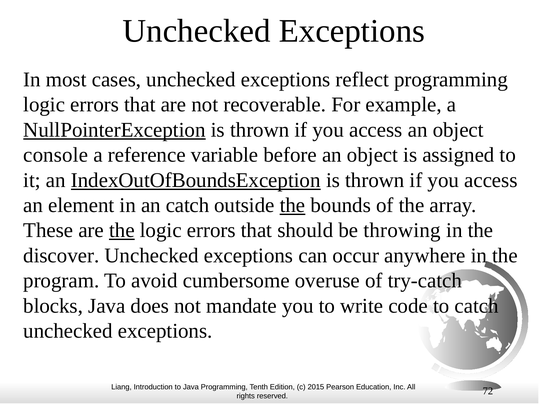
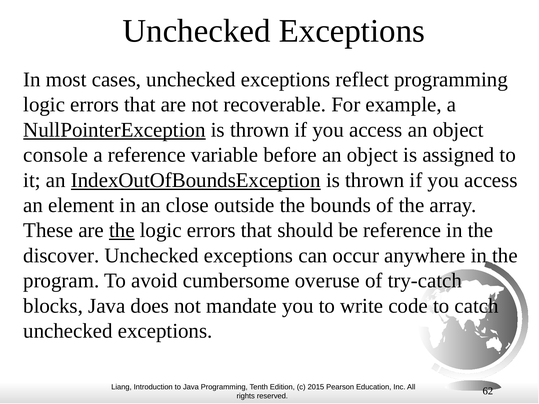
an catch: catch -> close
the at (292, 205) underline: present -> none
be throwing: throwing -> reference
72: 72 -> 62
